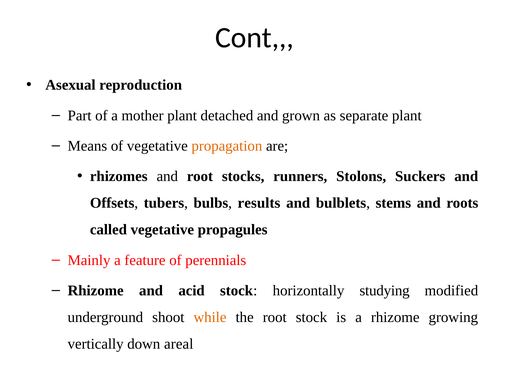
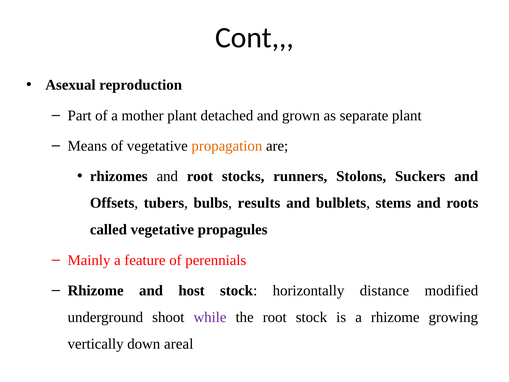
acid: acid -> host
studying: studying -> distance
while colour: orange -> purple
